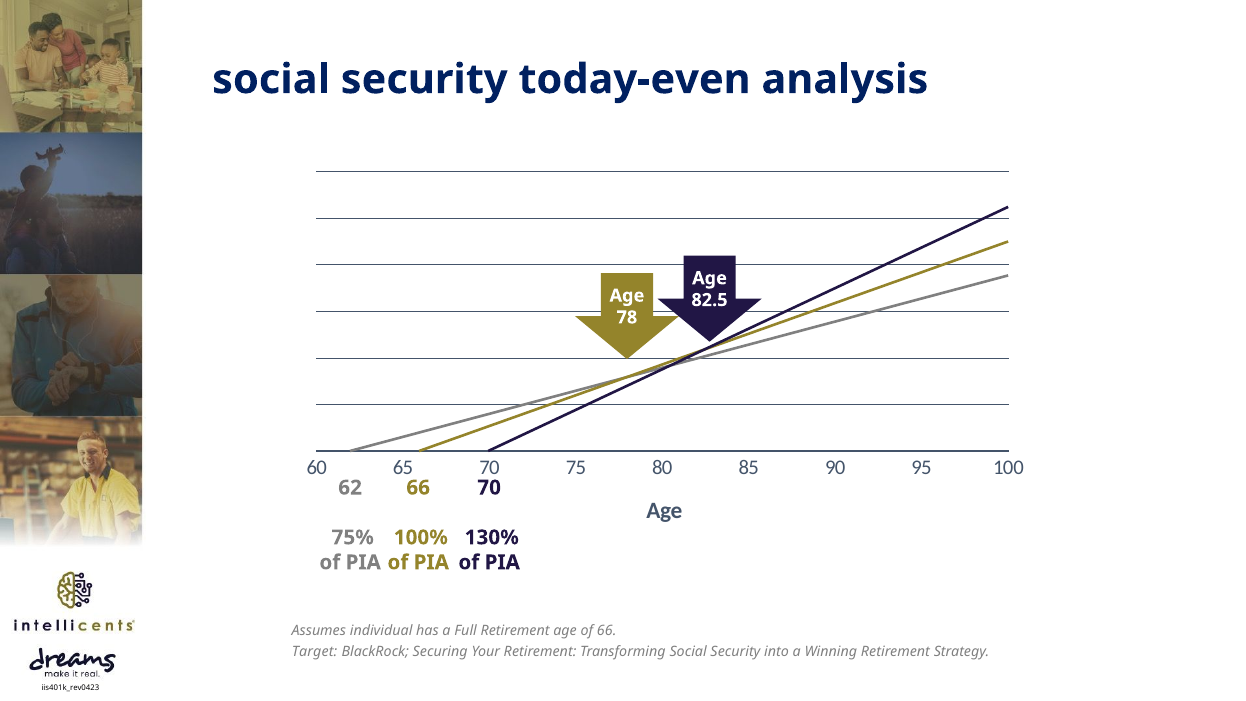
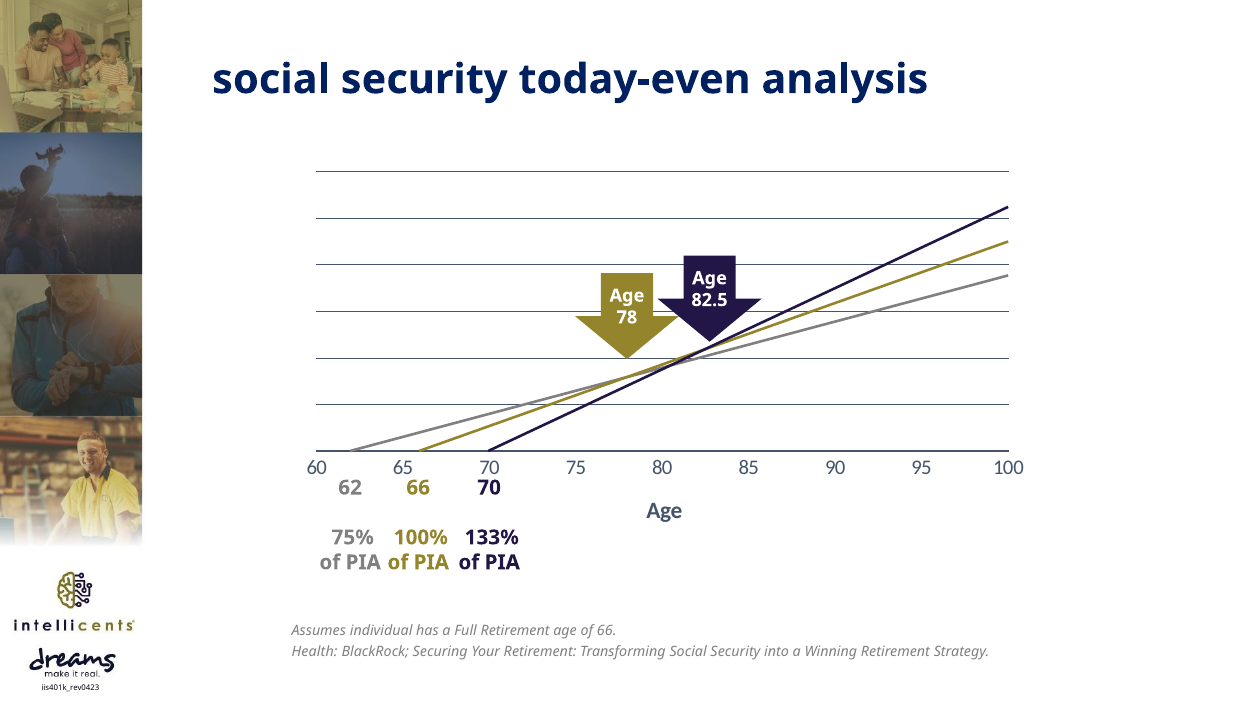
130%: 130% -> 133%
Target: Target -> Health
